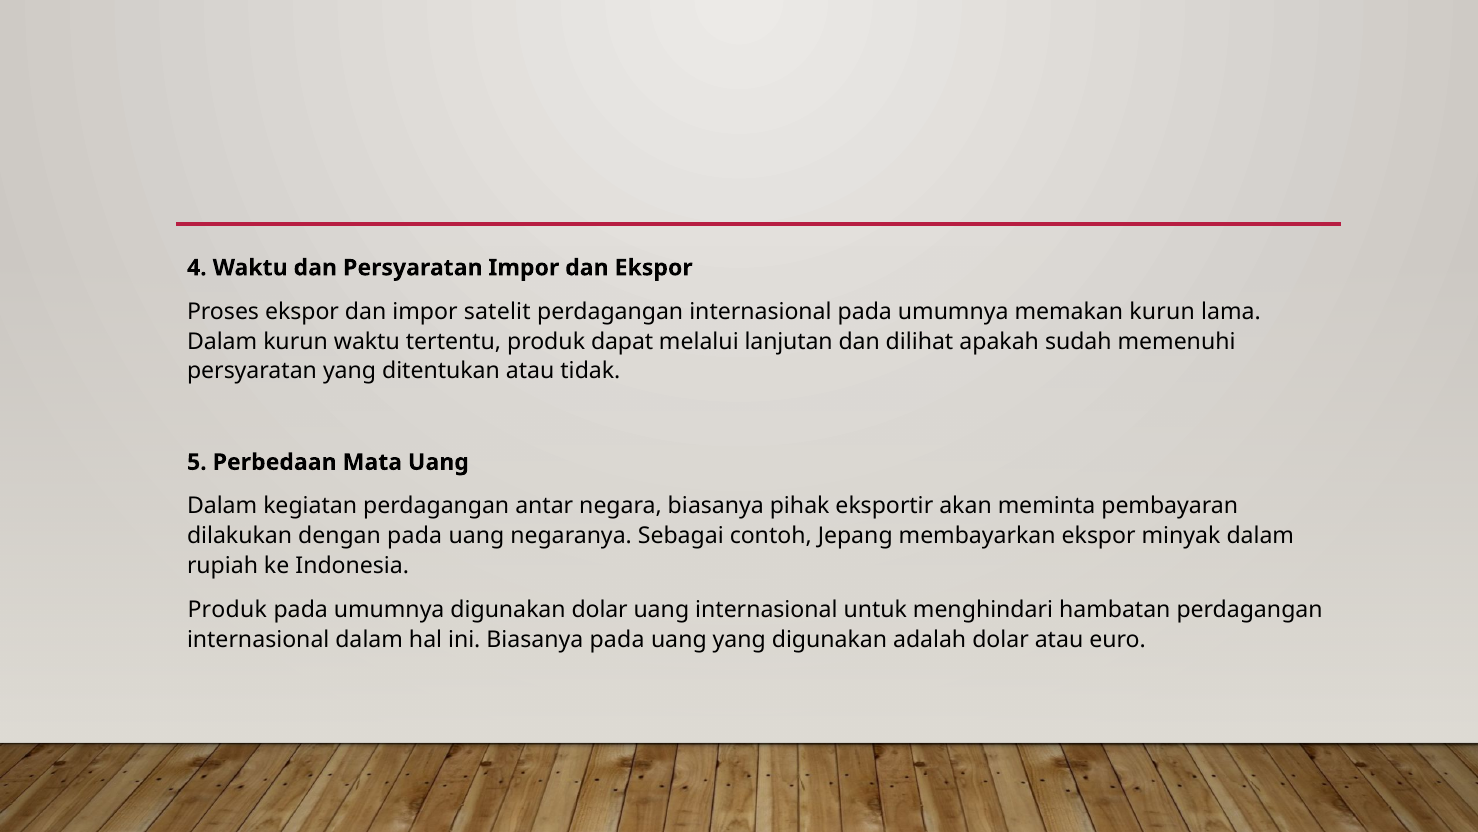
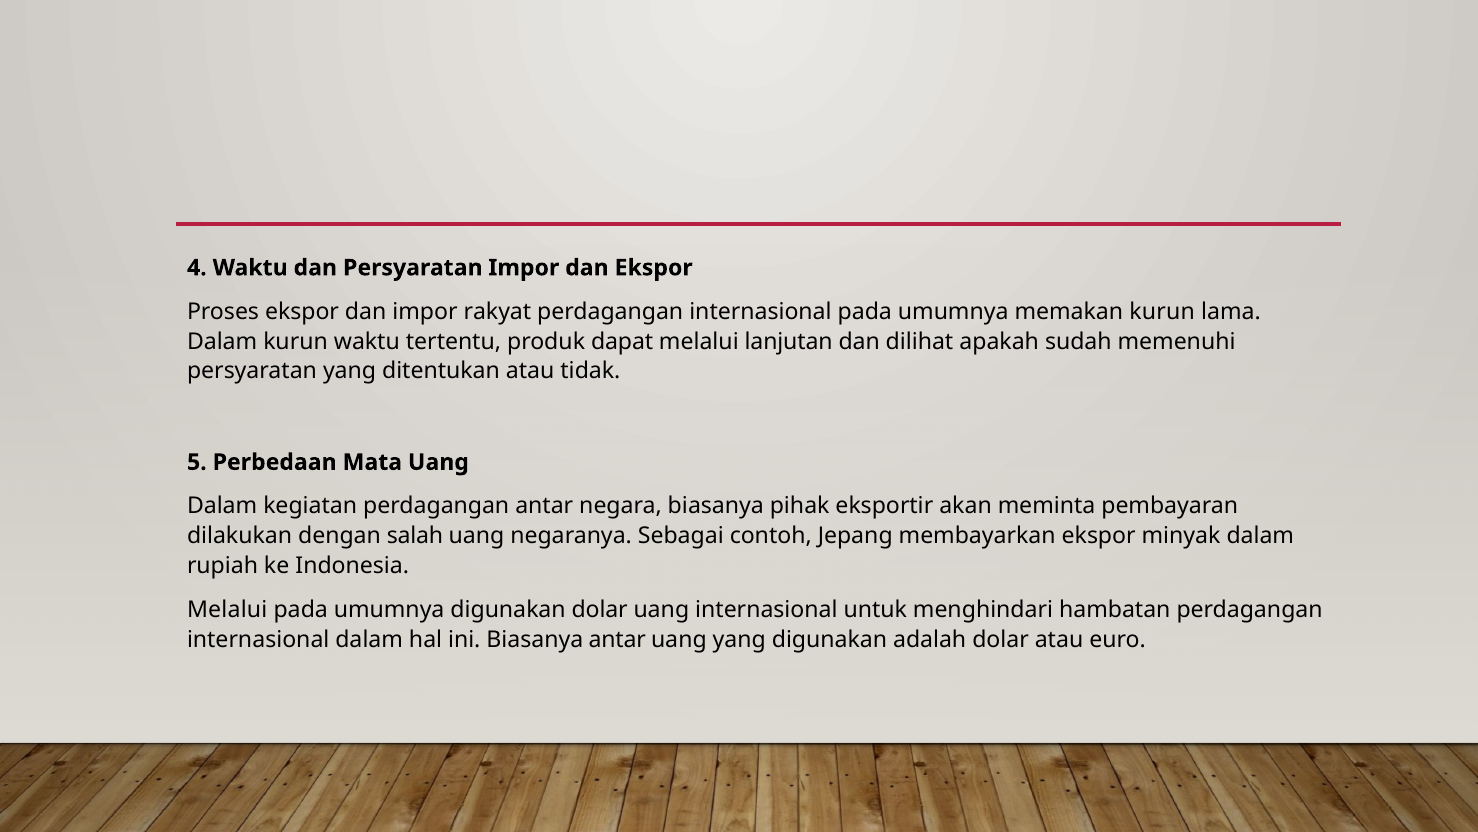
satelit: satelit -> rakyat
dengan pada: pada -> salah
Produk at (227, 609): Produk -> Melalui
Biasanya pada: pada -> antar
